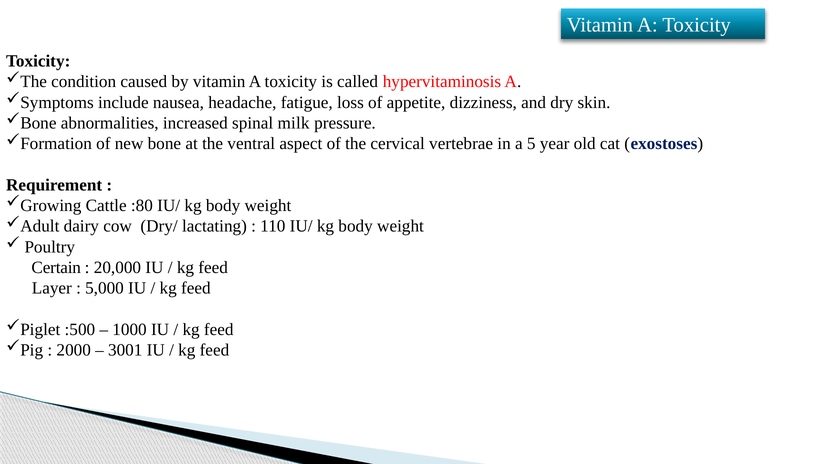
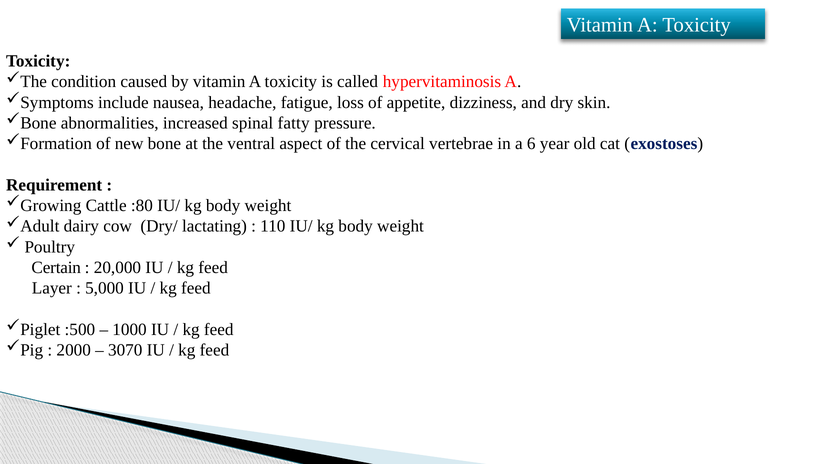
milk: milk -> fatty
5: 5 -> 6
3001: 3001 -> 3070
